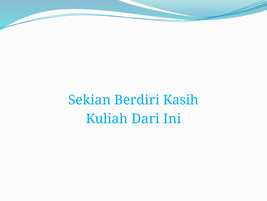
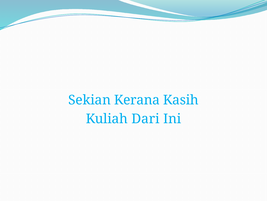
Berdiri: Berdiri -> Kerana
